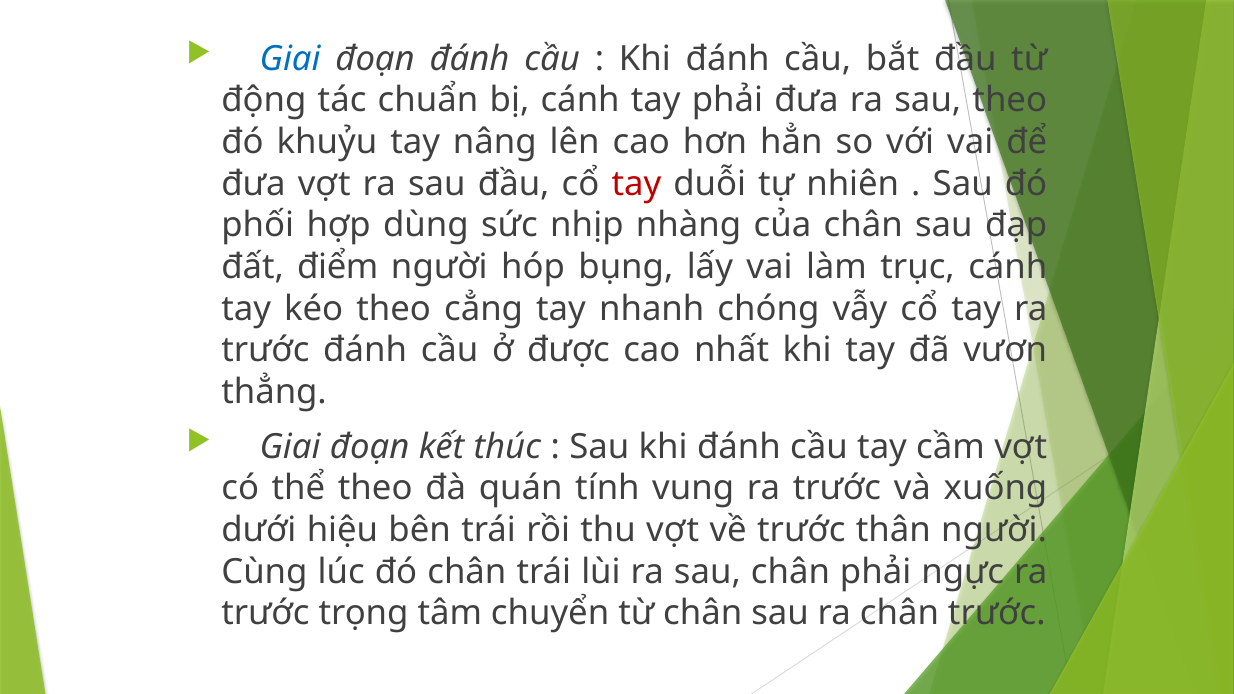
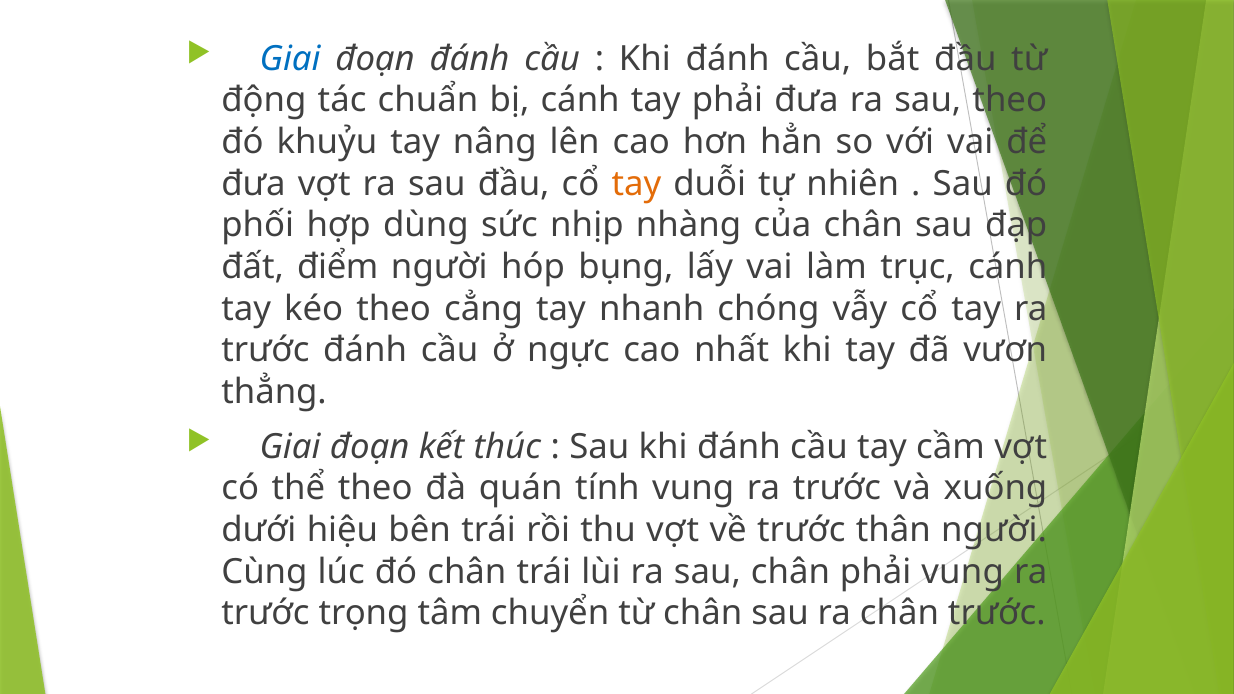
tay at (636, 184) colour: red -> orange
được: được -> ngực
phải ngực: ngực -> vung
